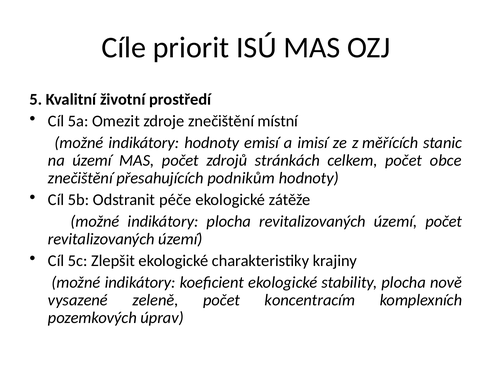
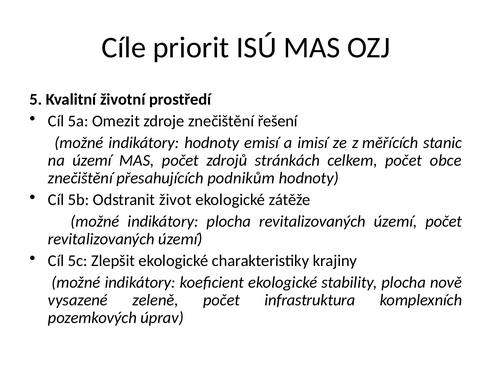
místní: místní -> řešení
péče: péče -> život
koncentracím: koncentracím -> infrastruktura
